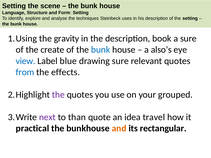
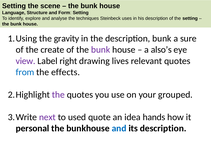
description book: book -> bunk
bunk at (101, 50) colour: blue -> purple
view colour: blue -> purple
blue: blue -> right
drawing sure: sure -> lives
than: than -> used
travel: travel -> hands
practical: practical -> personal
and at (119, 129) colour: orange -> blue
its rectangular: rectangular -> description
